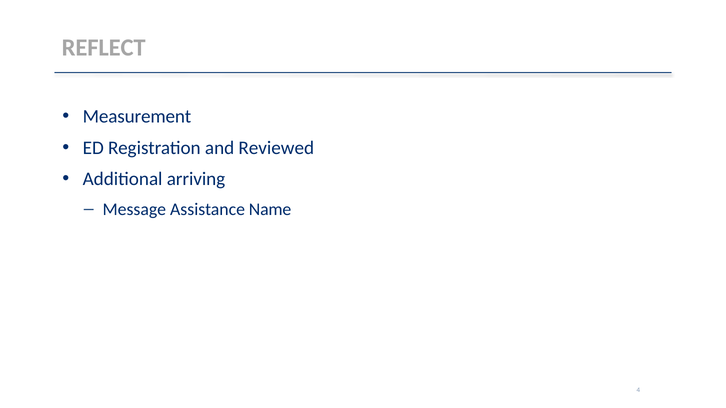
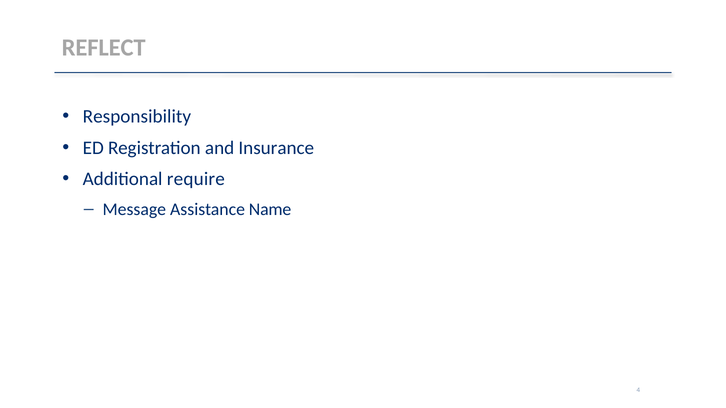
Measurement: Measurement -> Responsibility
Reviewed: Reviewed -> Insurance
arriving: arriving -> require
